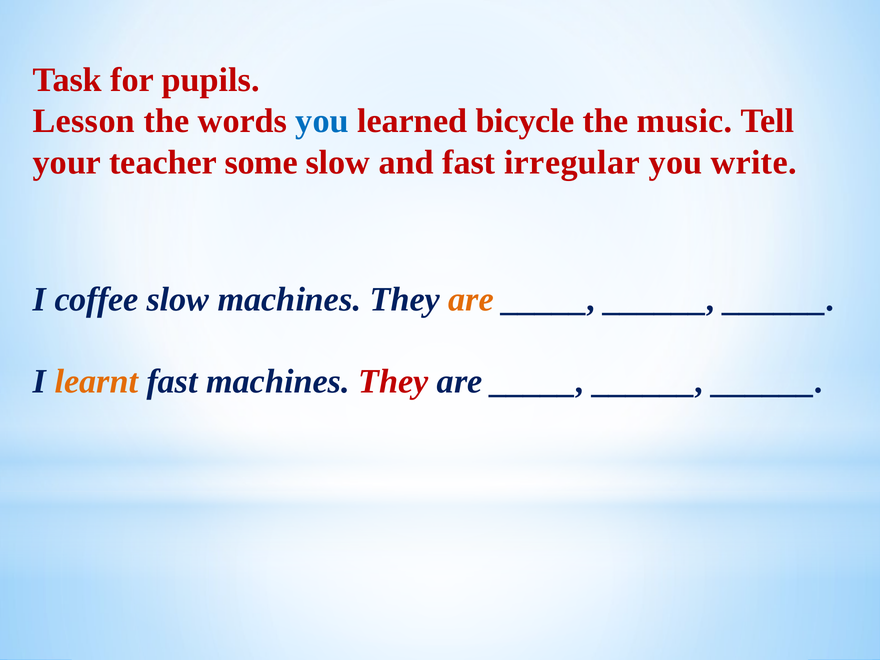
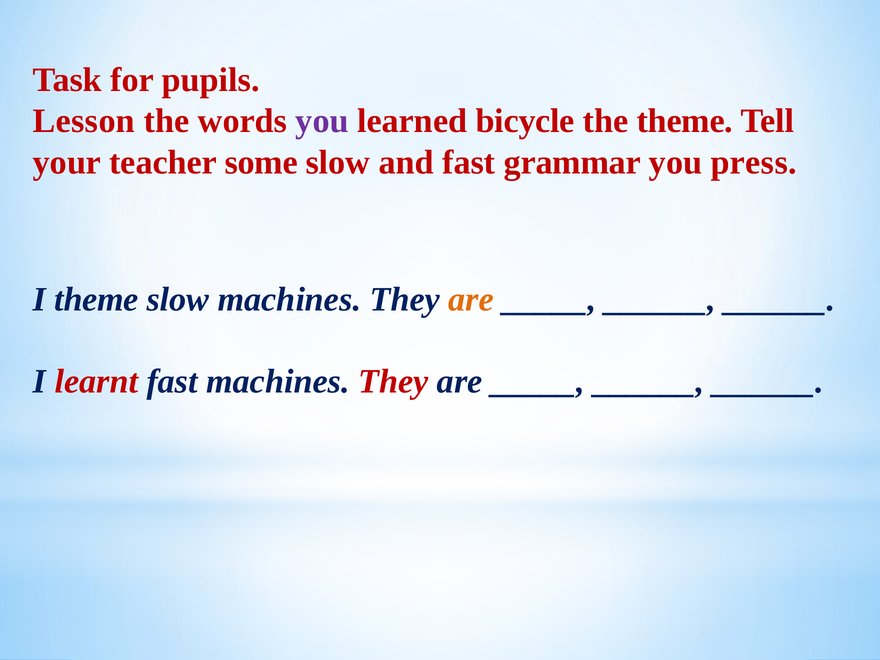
you at (322, 121) colour: blue -> purple
the music: music -> theme
irregular: irregular -> grammar
write: write -> press
I coffee: coffee -> theme
learnt colour: orange -> red
